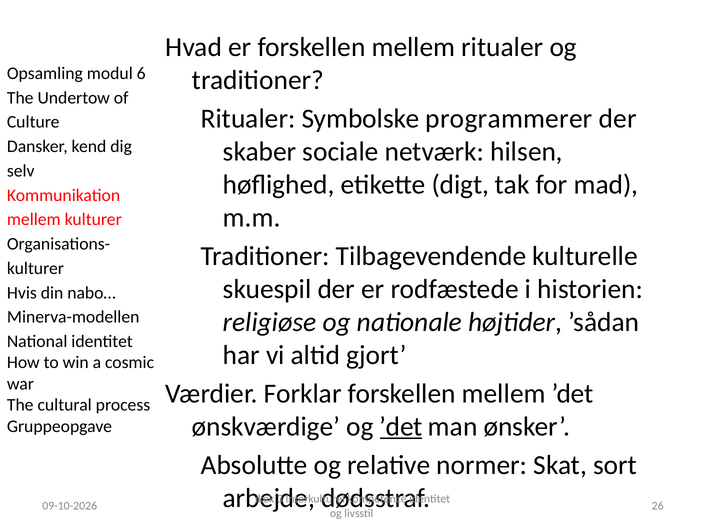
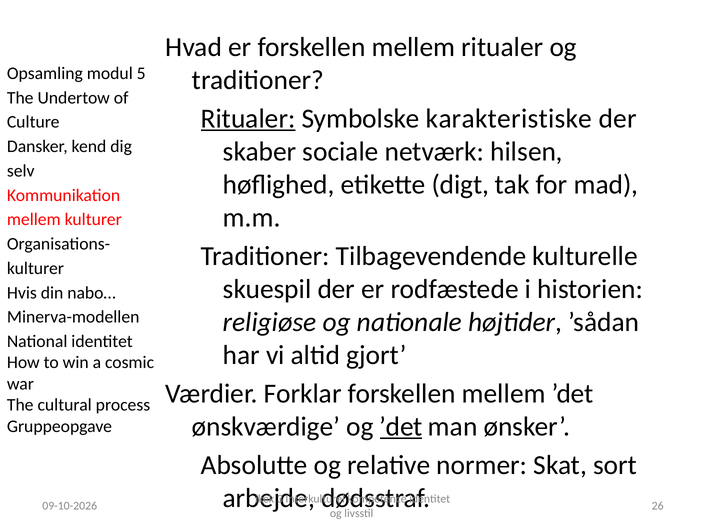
6: 6 -> 5
Ritualer at (248, 118) underline: none -> present
programmerer: programmerer -> karakteristiske
